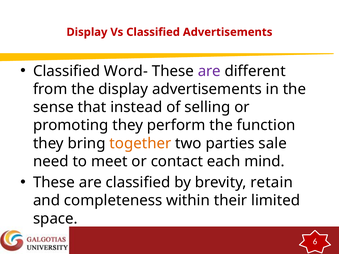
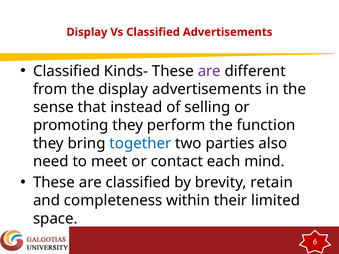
Word-: Word- -> Kinds-
together colour: orange -> blue
sale: sale -> also
